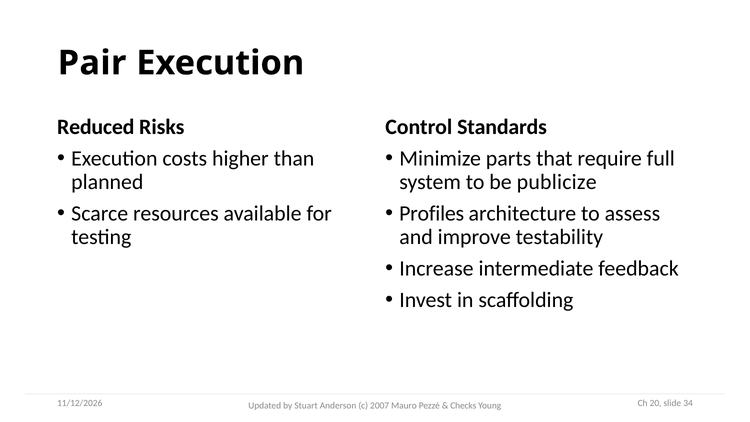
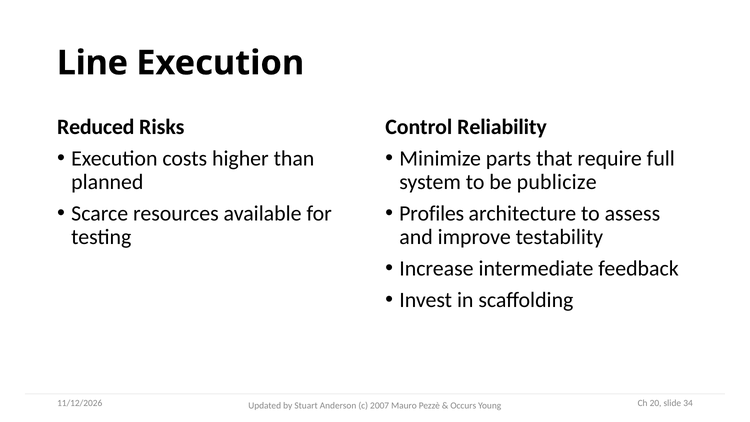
Pair: Pair -> Line
Standards: Standards -> Reliability
Checks: Checks -> Occurs
